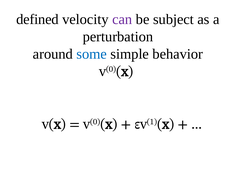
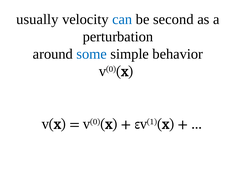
defined: defined -> usually
can colour: purple -> blue
subject: subject -> second
